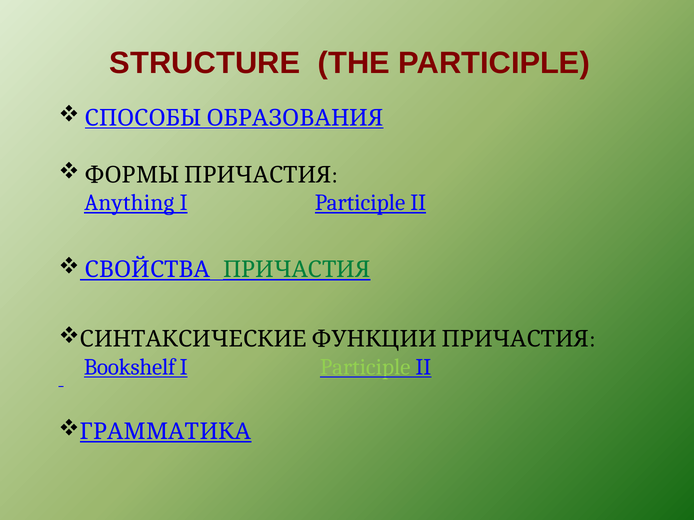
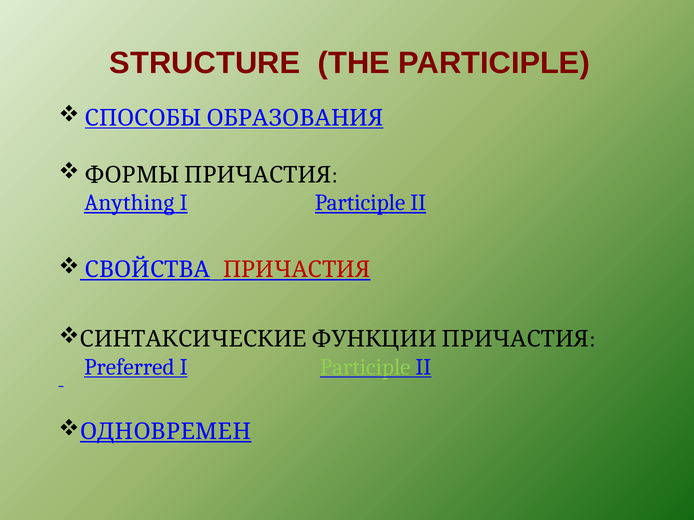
ПРИЧАСТИЯ colour: green -> red
Bookshelf: Bookshelf -> Preferred
ГРАММАТИКА: ГРАММАТИКА -> ОДНОВРЕМЕН
